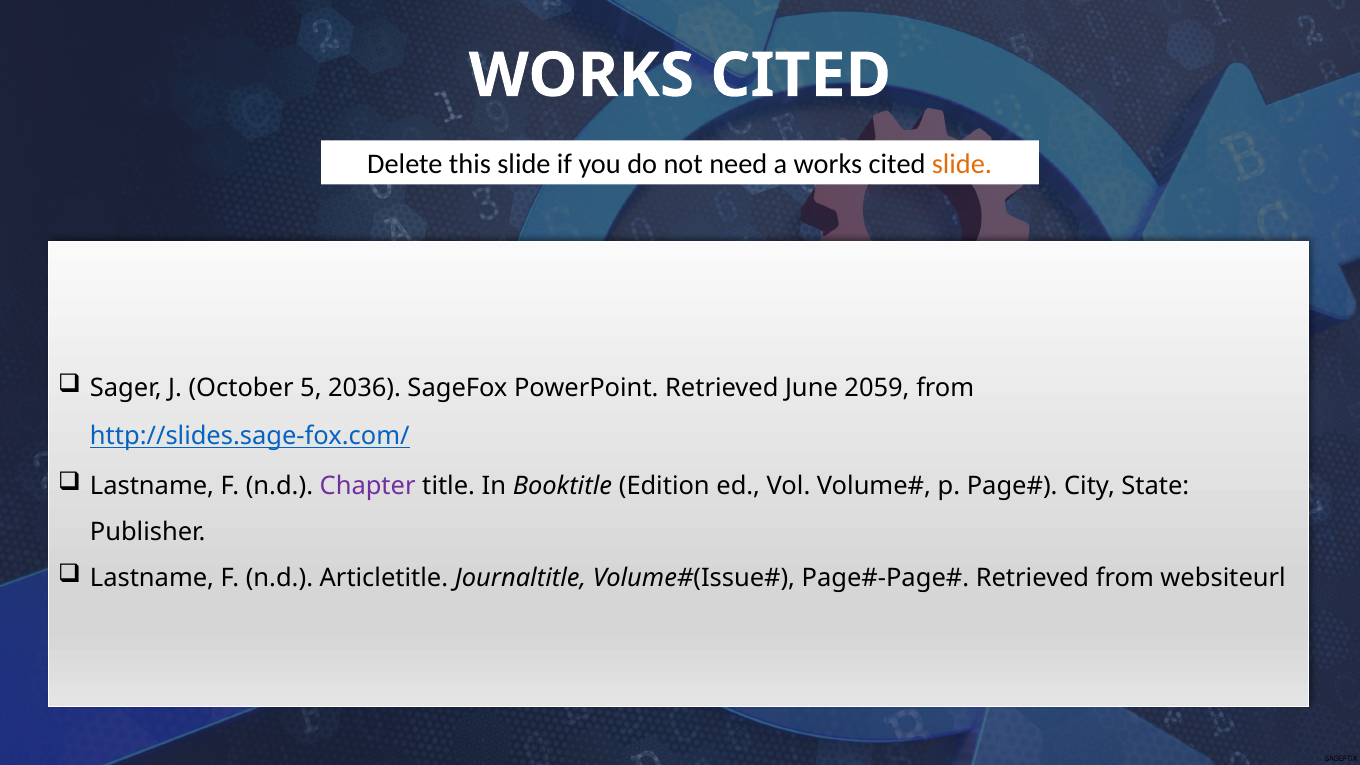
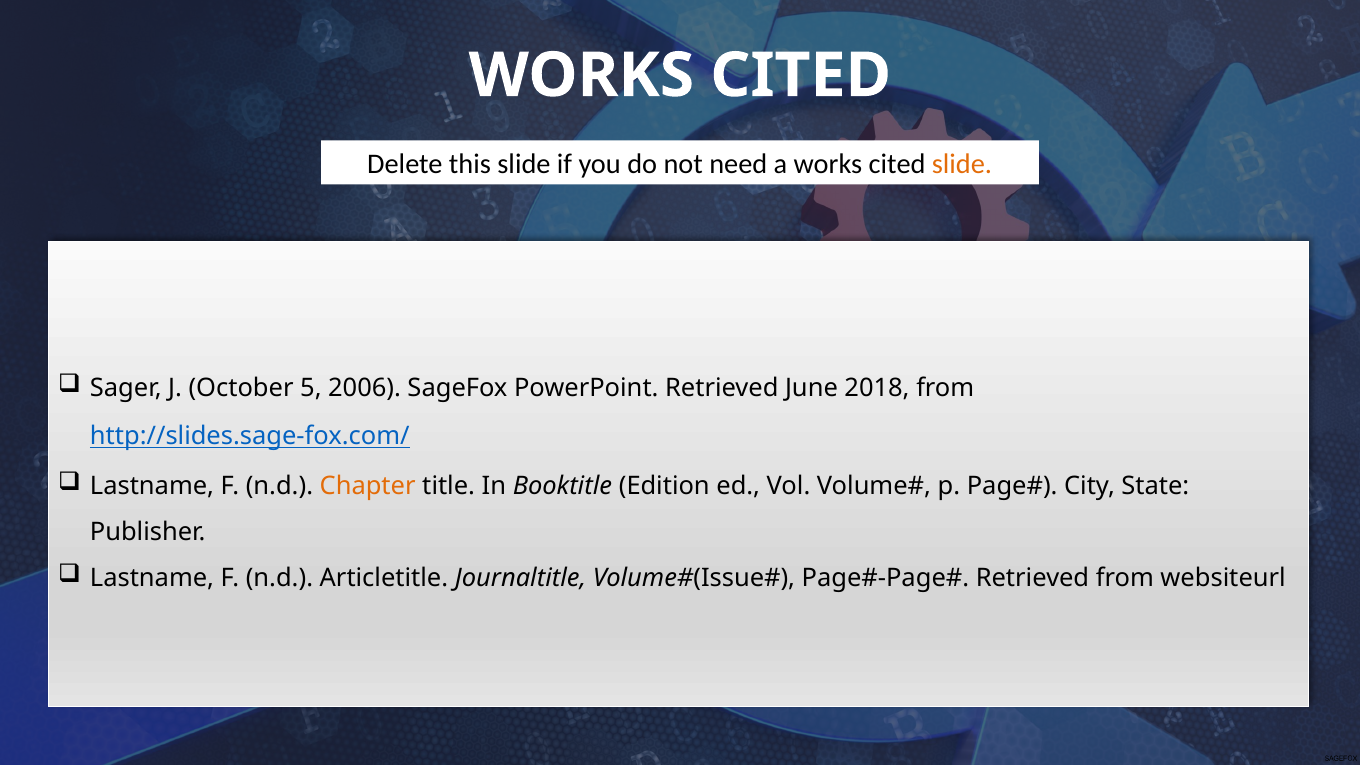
2036: 2036 -> 2006
2059: 2059 -> 2018
Chapter colour: purple -> orange
